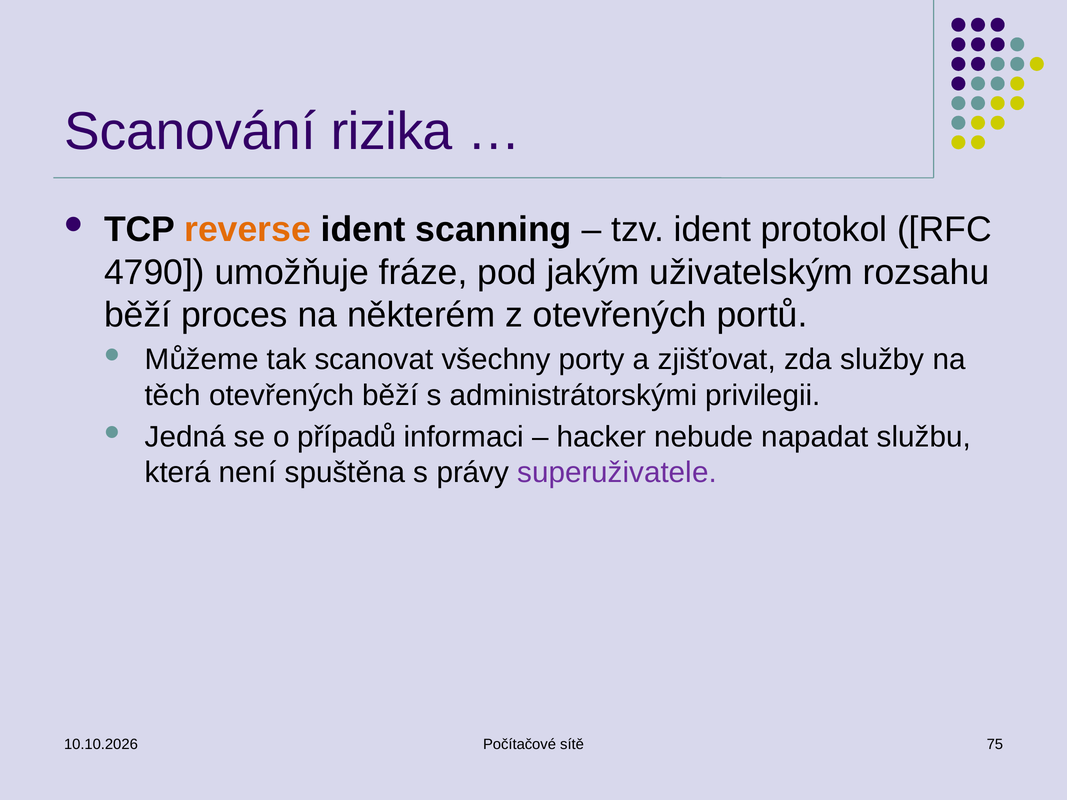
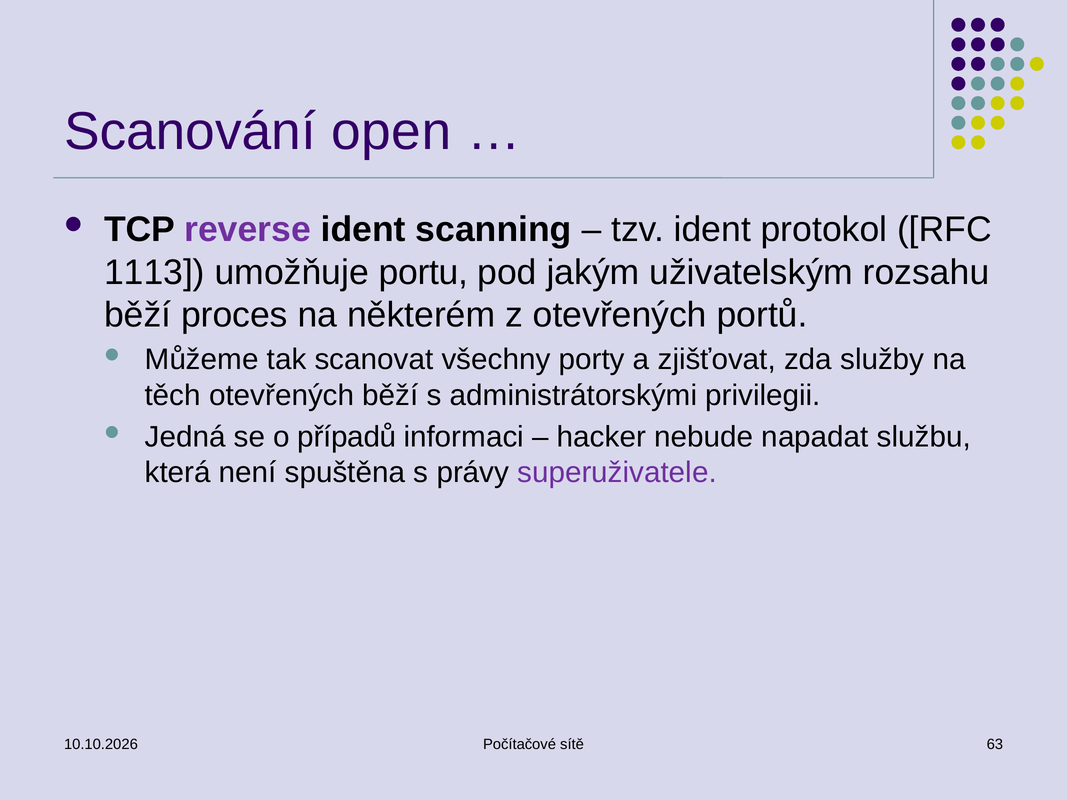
rizika: rizika -> open
reverse colour: orange -> purple
4790: 4790 -> 1113
fráze: fráze -> portu
75: 75 -> 63
